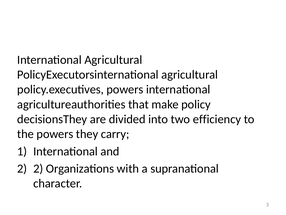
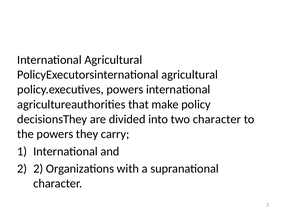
two efficiency: efficiency -> character
